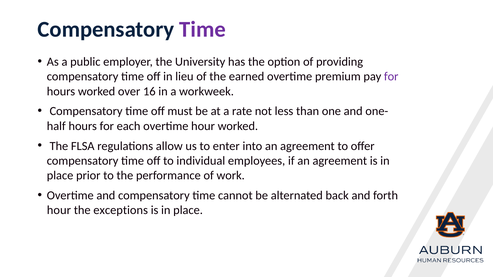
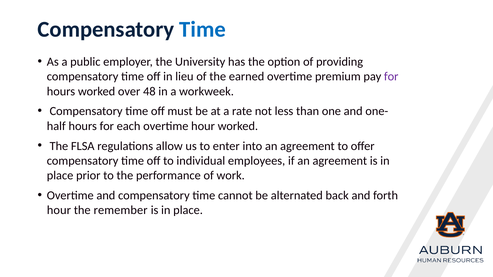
Time at (203, 29) colour: purple -> blue
16: 16 -> 48
exceptions: exceptions -> remember
